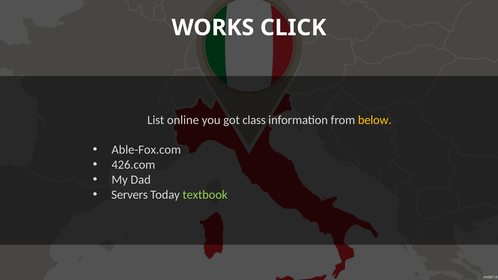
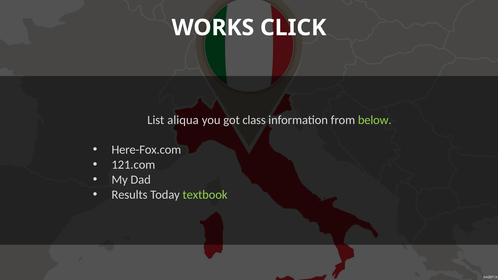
online: online -> aliqua
below colour: yellow -> light green
Able-Fox.com: Able-Fox.com -> Here-Fox.com
426.com: 426.com -> 121.com
Servers: Servers -> Results
